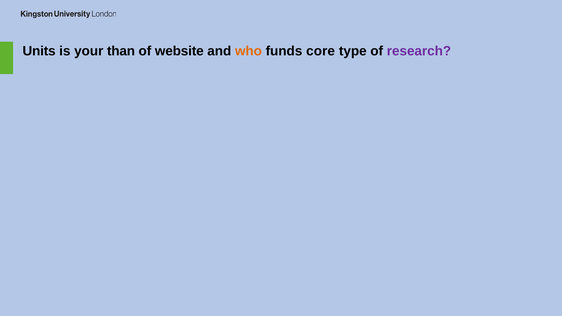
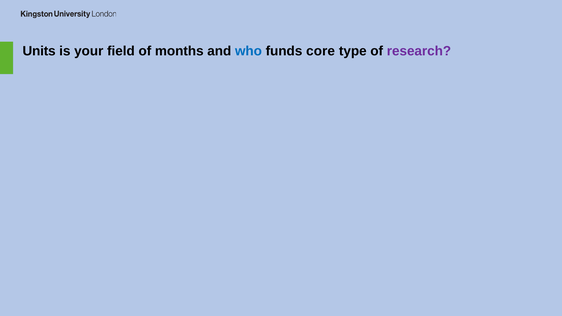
than: than -> field
website: website -> months
who colour: orange -> blue
